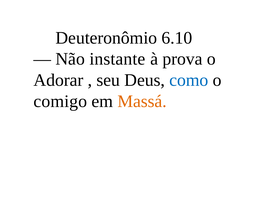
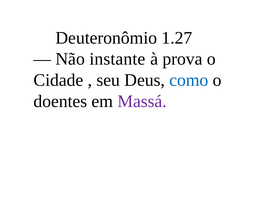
6.10: 6.10 -> 1.27
Adorar: Adorar -> Cidade
comigo: comigo -> doentes
Massá colour: orange -> purple
